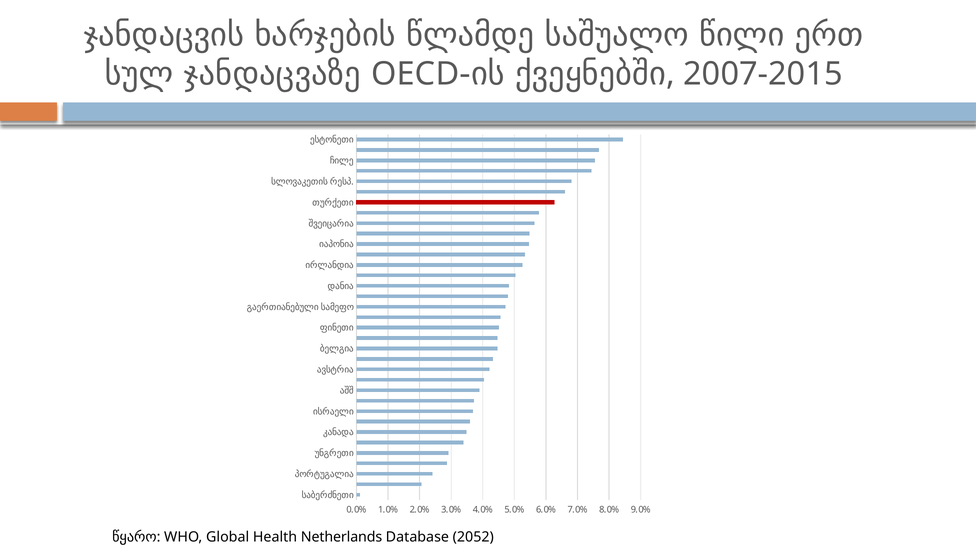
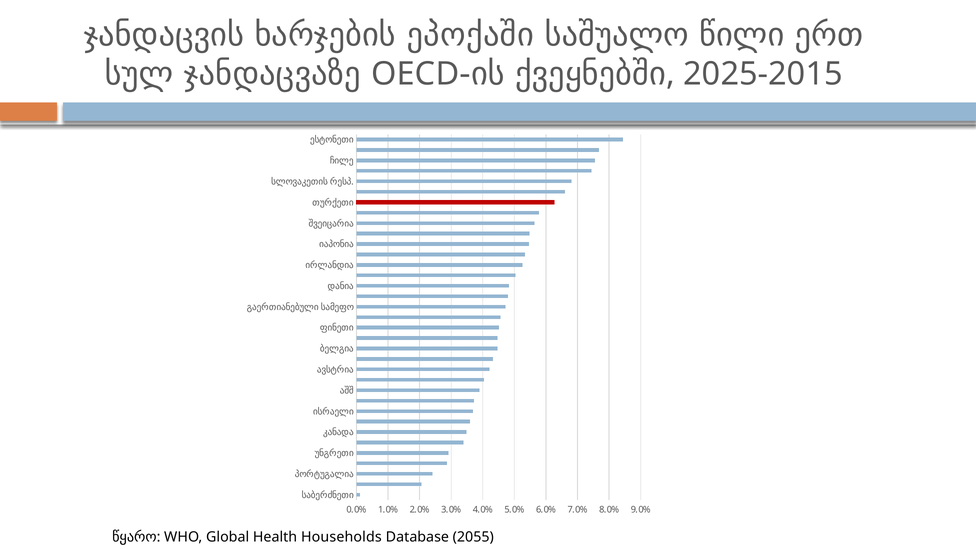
წლამდე: წლამდე -> ეპოქაში
2007-2015: 2007-2015 -> 2025-2015
Netherlands: Netherlands -> Households
2052: 2052 -> 2055
